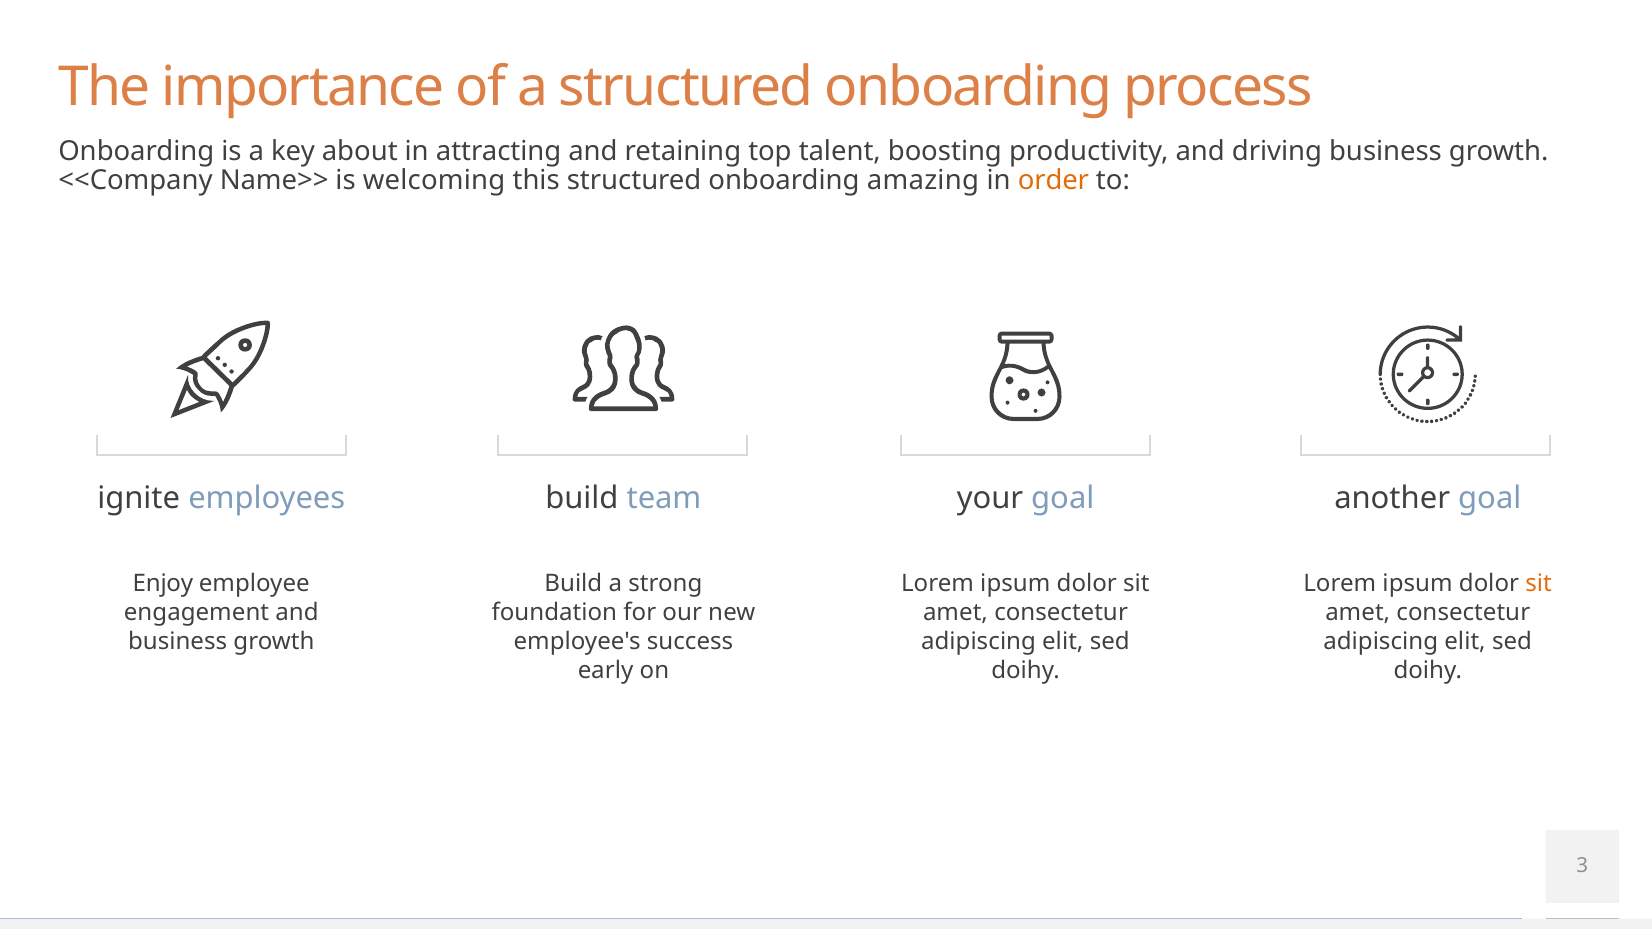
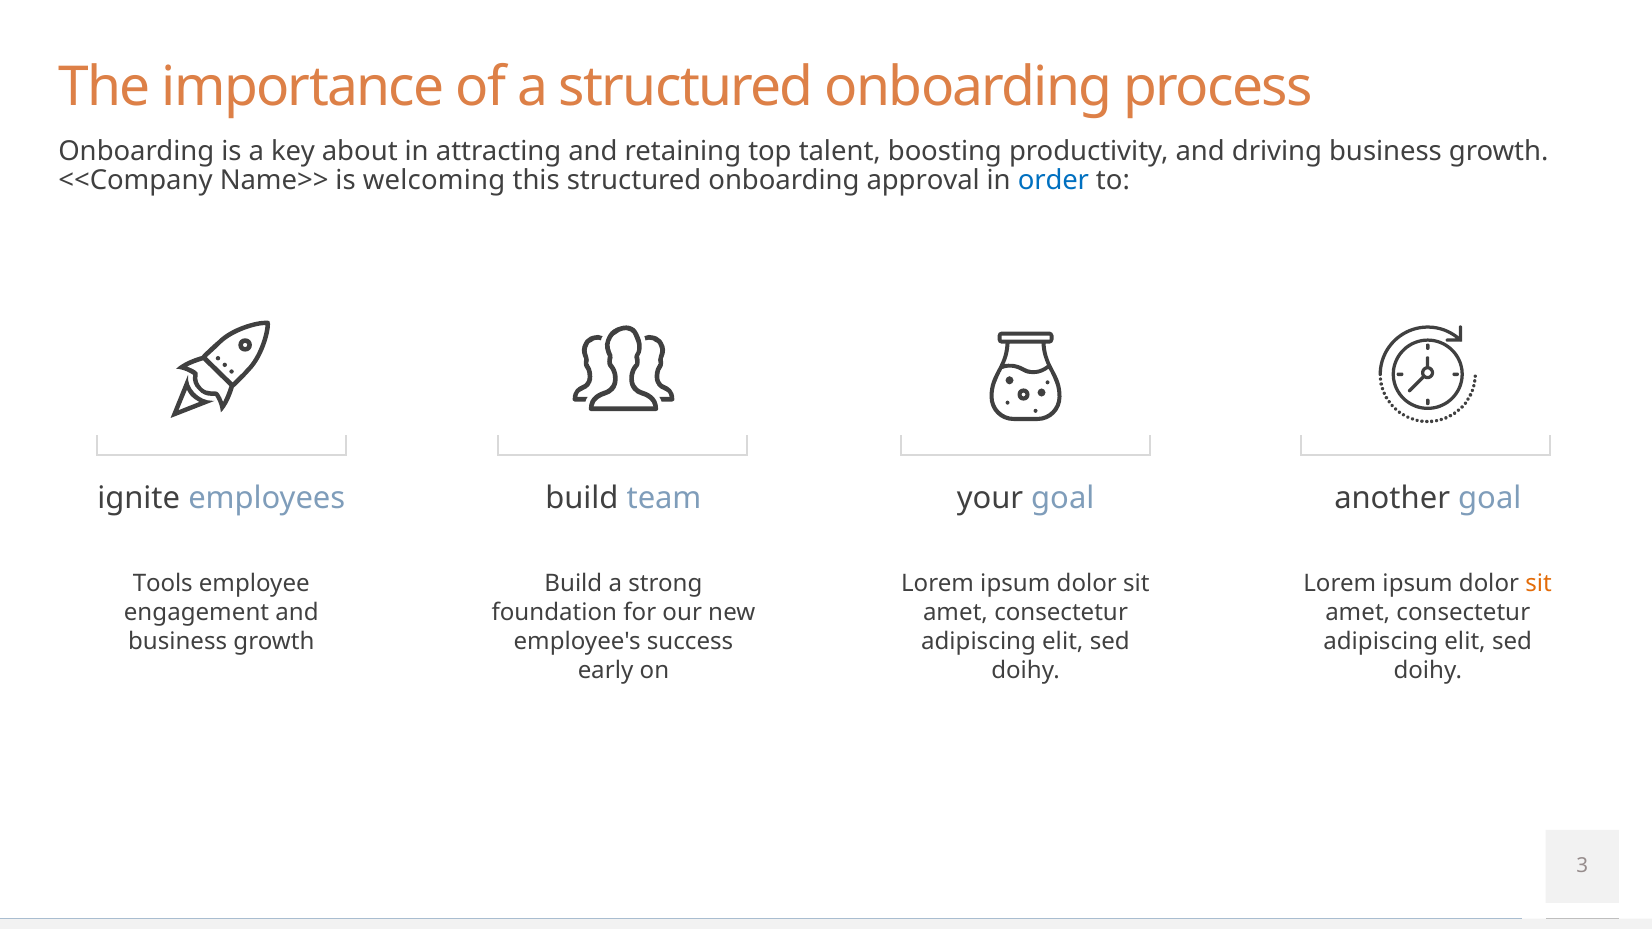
amazing: amazing -> approval
order colour: orange -> blue
Enjoy: Enjoy -> Tools
